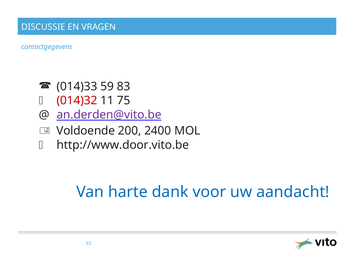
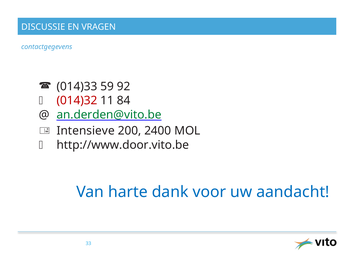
83: 83 -> 92
75: 75 -> 84
an.derden@vito.be colour: purple -> green
Voldoende: Voldoende -> Intensieve
